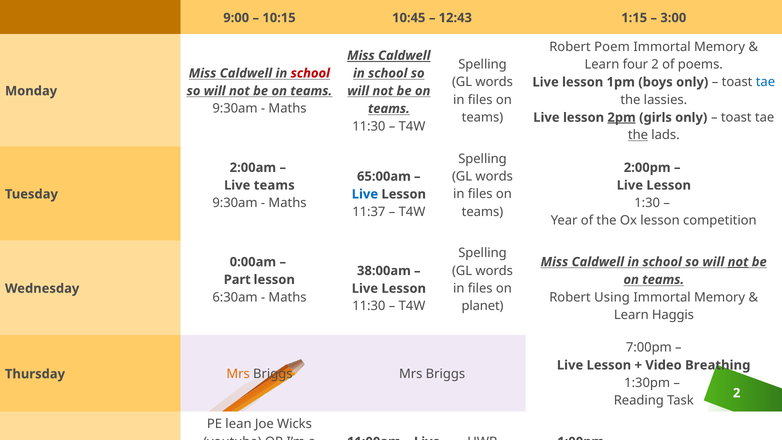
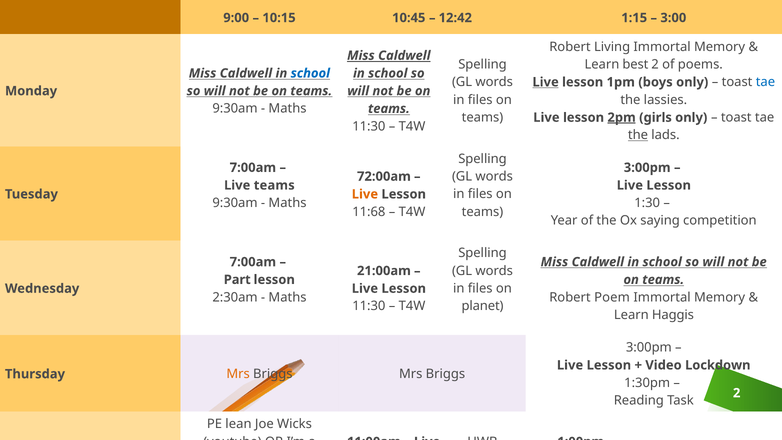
12:43: 12:43 -> 12:42
Poem: Poem -> Living
four: four -> best
school at (310, 73) colour: red -> blue
Live at (546, 82) underline: none -> present
2:00am at (253, 168): 2:00am -> 7:00am
2:00pm at (647, 168): 2:00pm -> 3:00pm
65:00am: 65:00am -> 72:00am
Live at (365, 194) colour: blue -> orange
11:37: 11:37 -> 11:68
Ox lesson: lesson -> saying
0:00am at (253, 262): 0:00am -> 7:00am
not at (738, 262) underline: present -> none
38:00am: 38:00am -> 21:00am
6:30am: 6:30am -> 2:30am
Using: Using -> Poem
7:00pm at (649, 347): 7:00pm -> 3:00pm
Breathing: Breathing -> Lockdown
